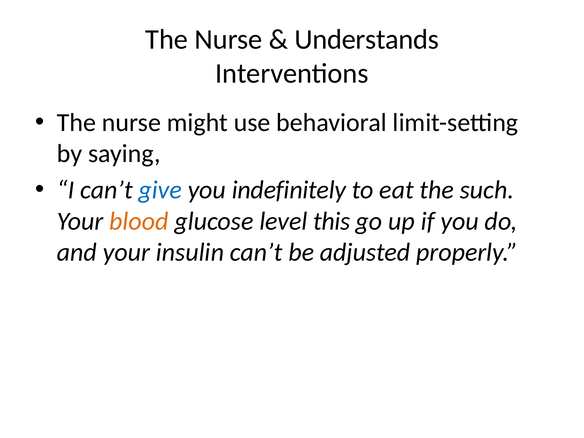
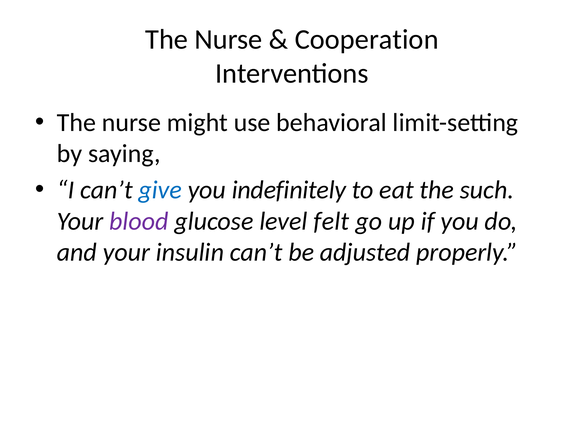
Understands: Understands -> Cooperation
blood colour: orange -> purple
this: this -> felt
